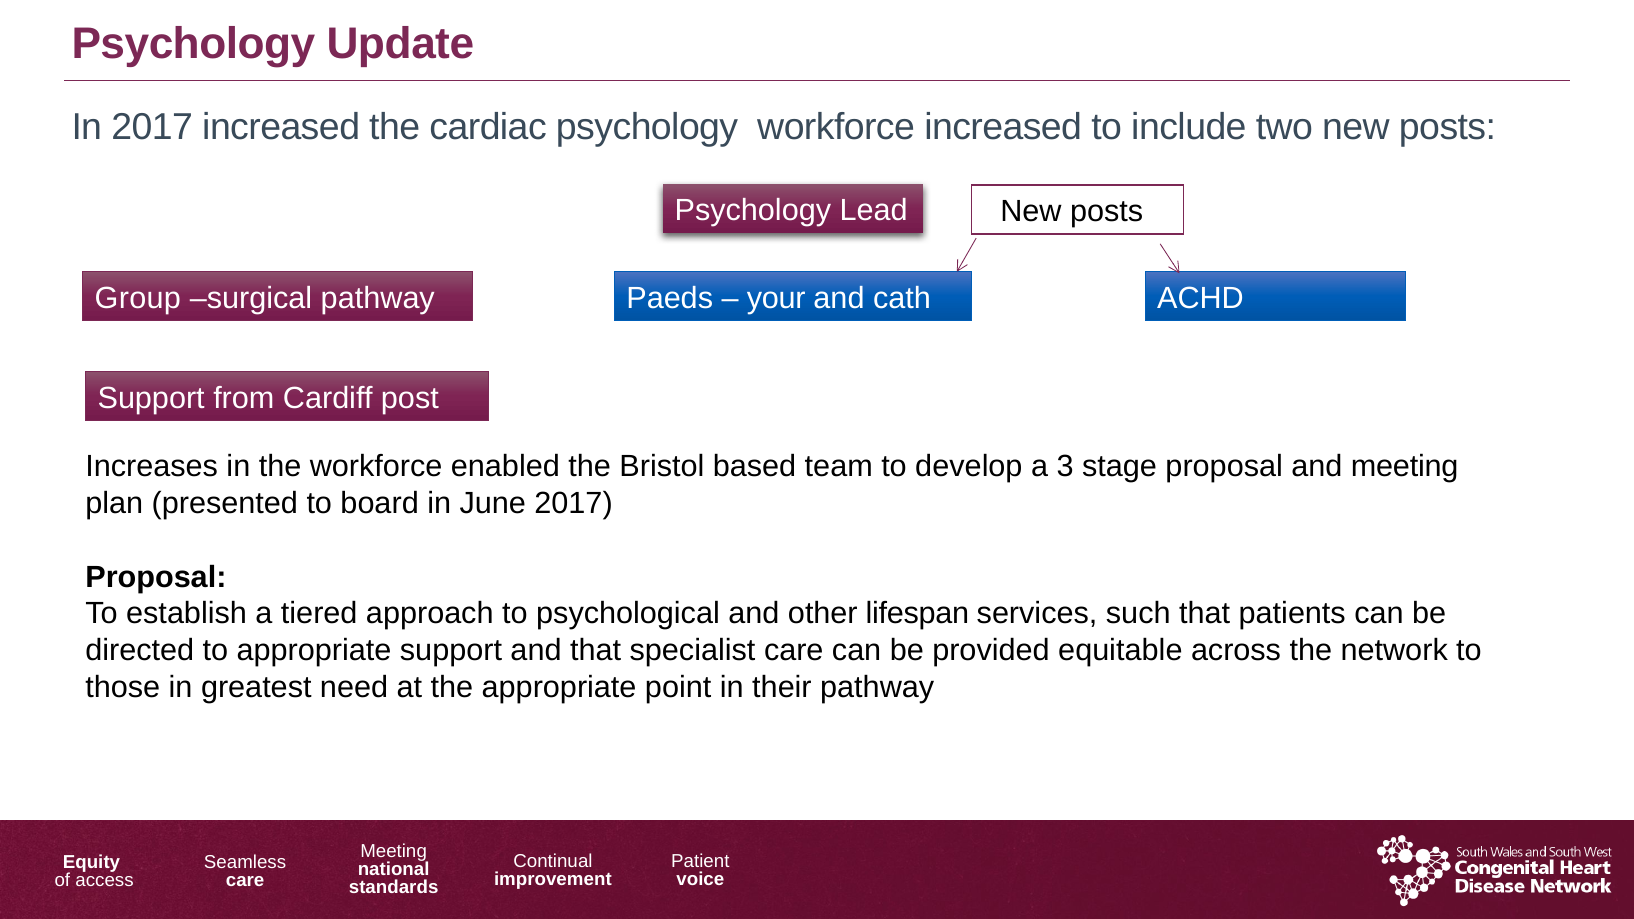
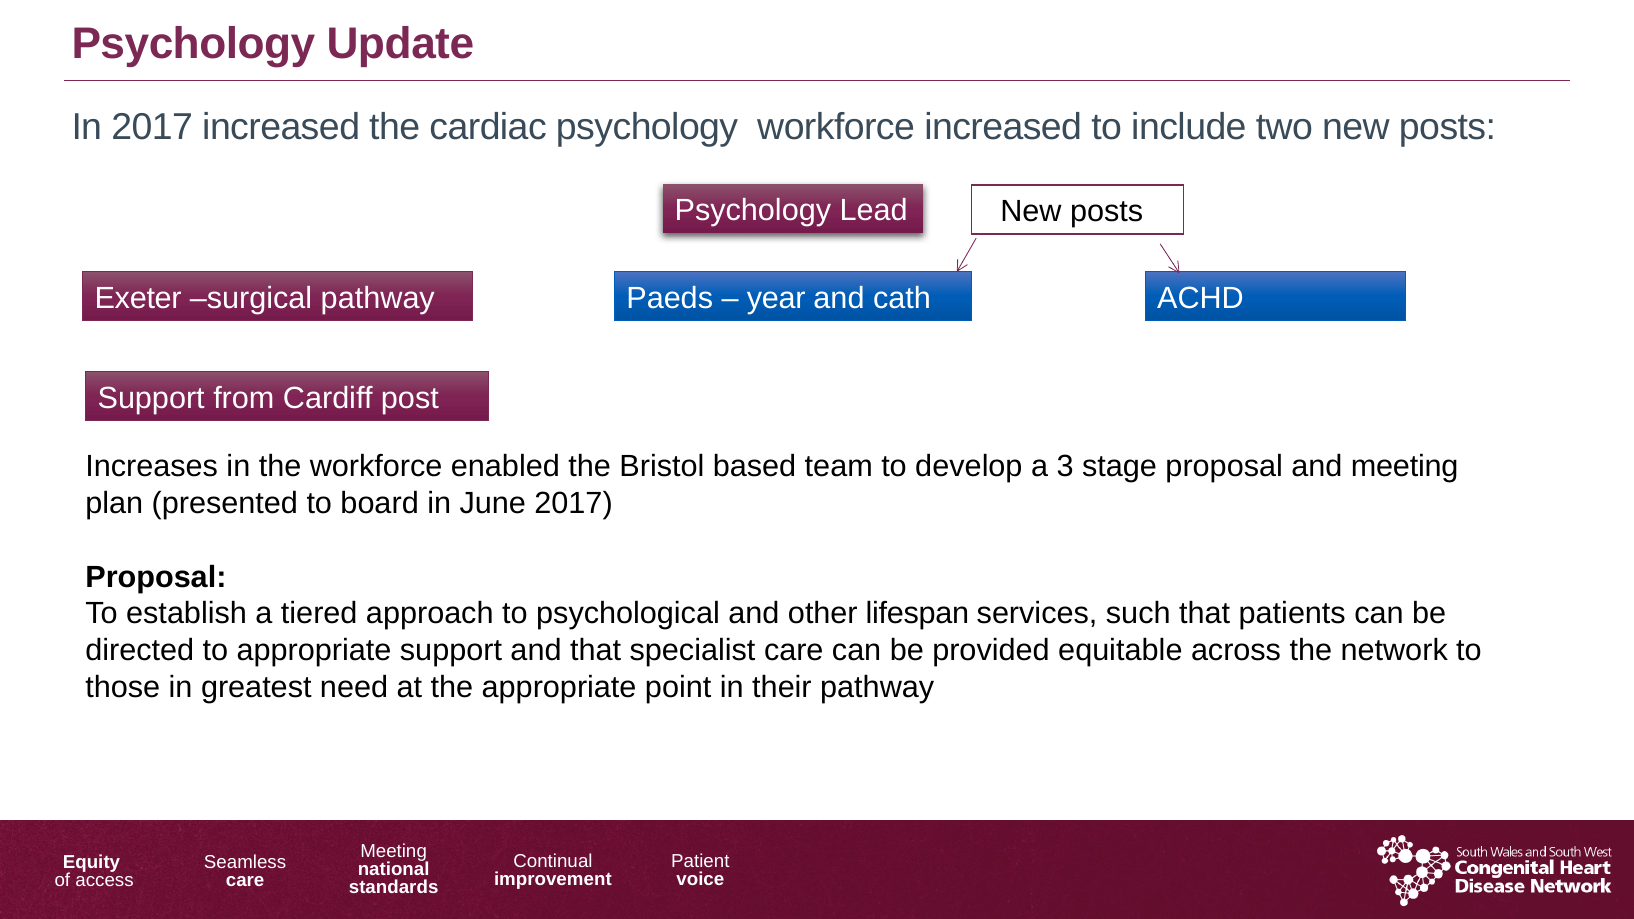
Group: Group -> Exeter
your: your -> year
